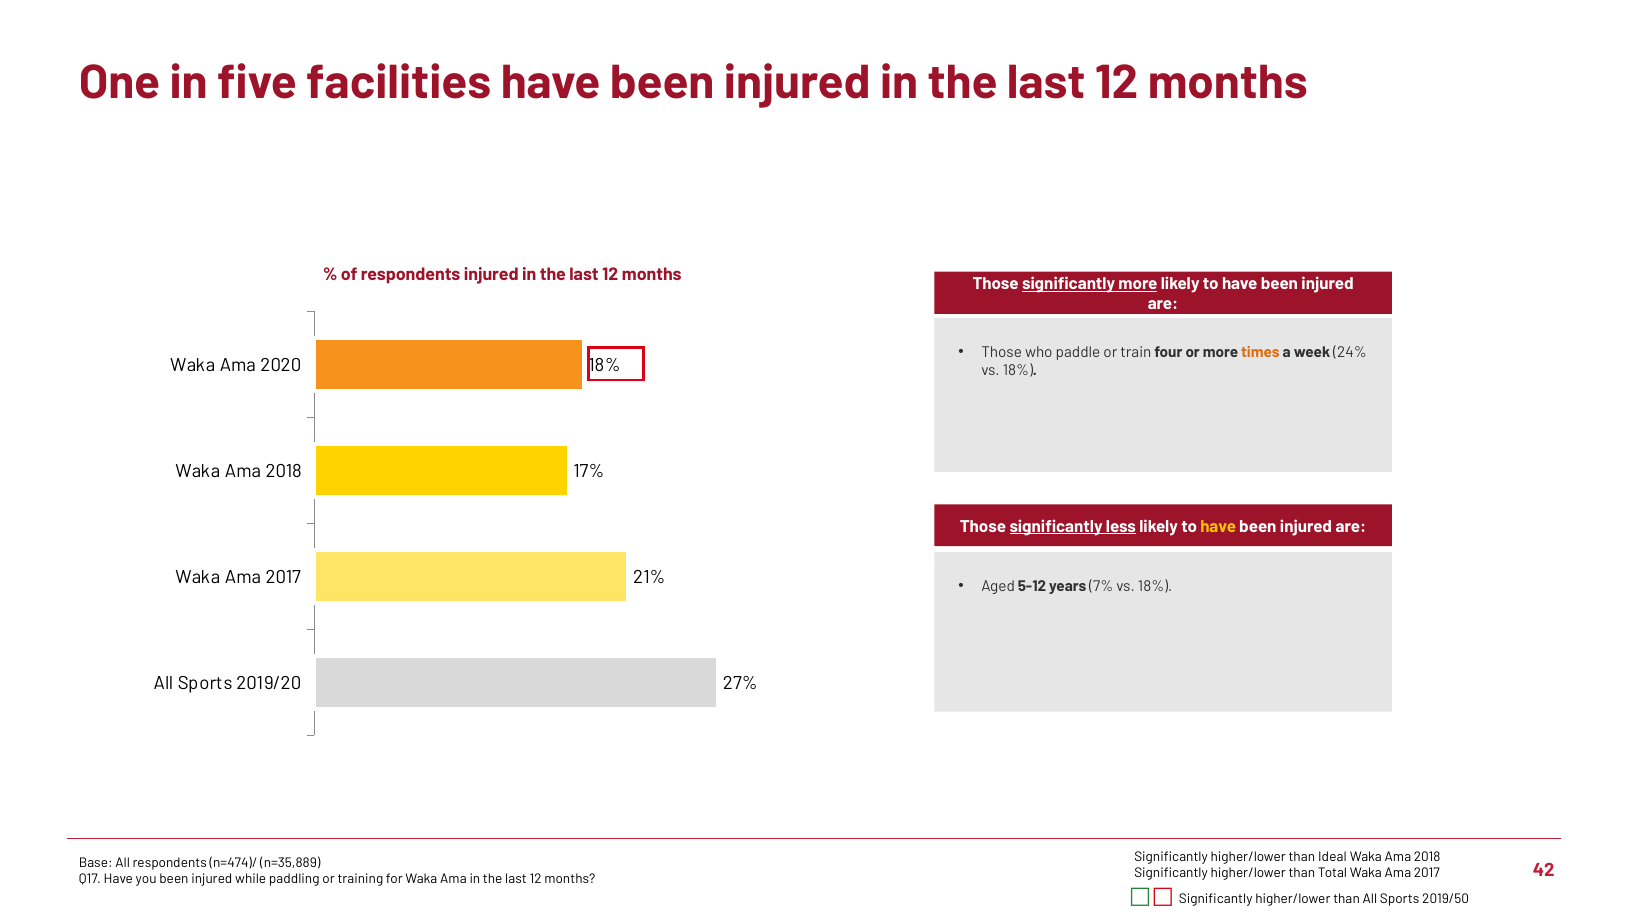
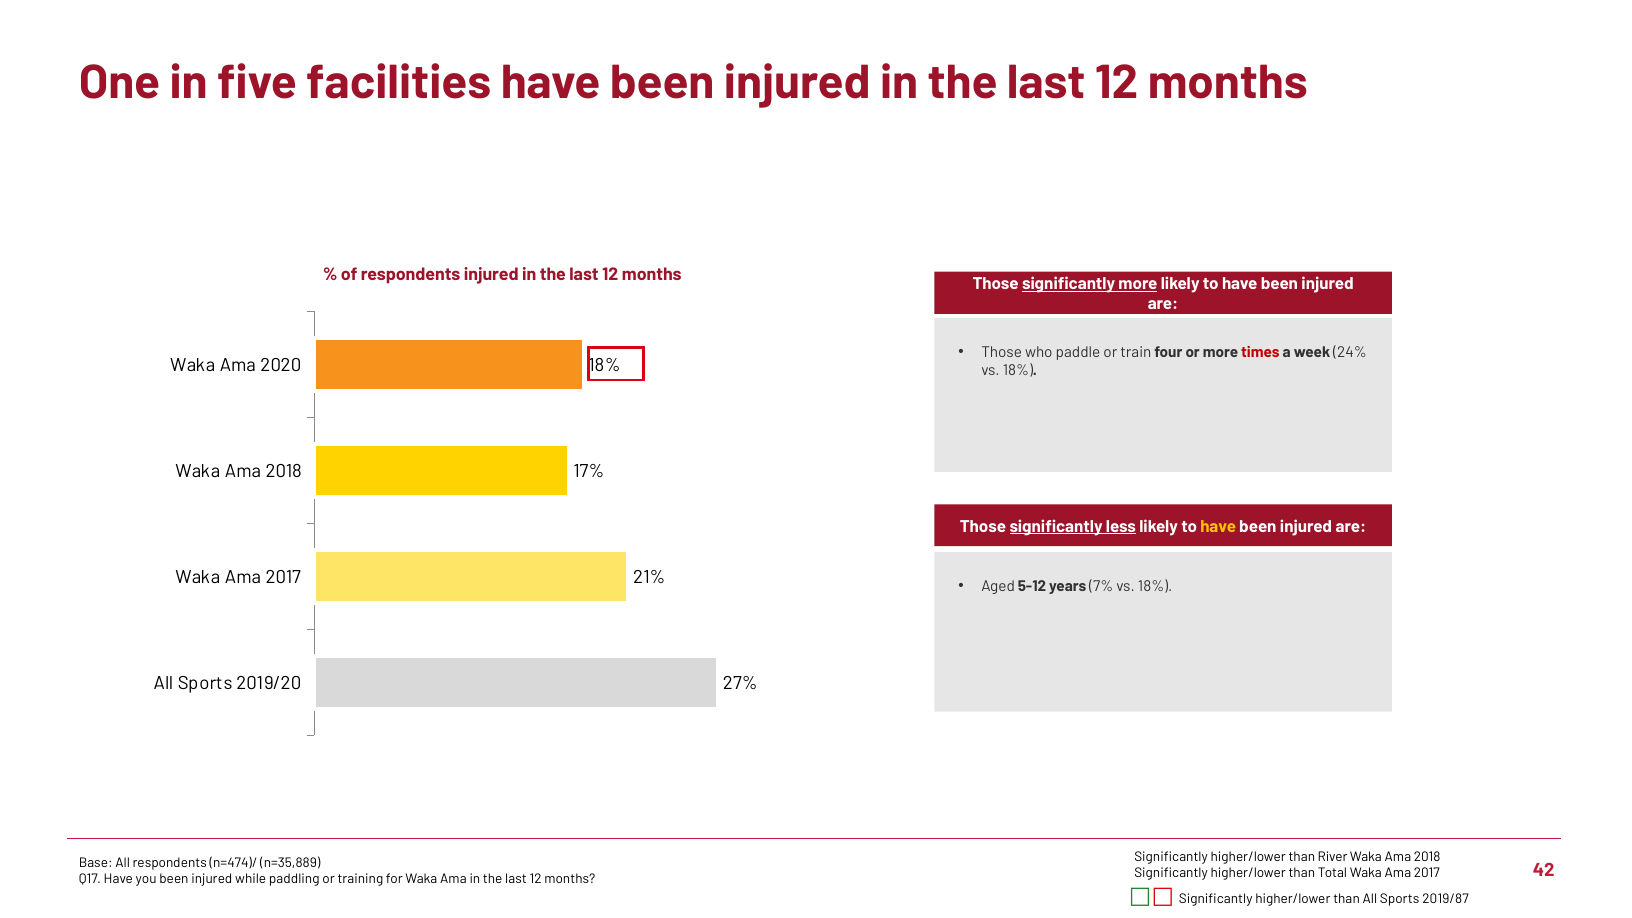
times colour: orange -> red
Ideal: Ideal -> River
2019/50: 2019/50 -> 2019/87
